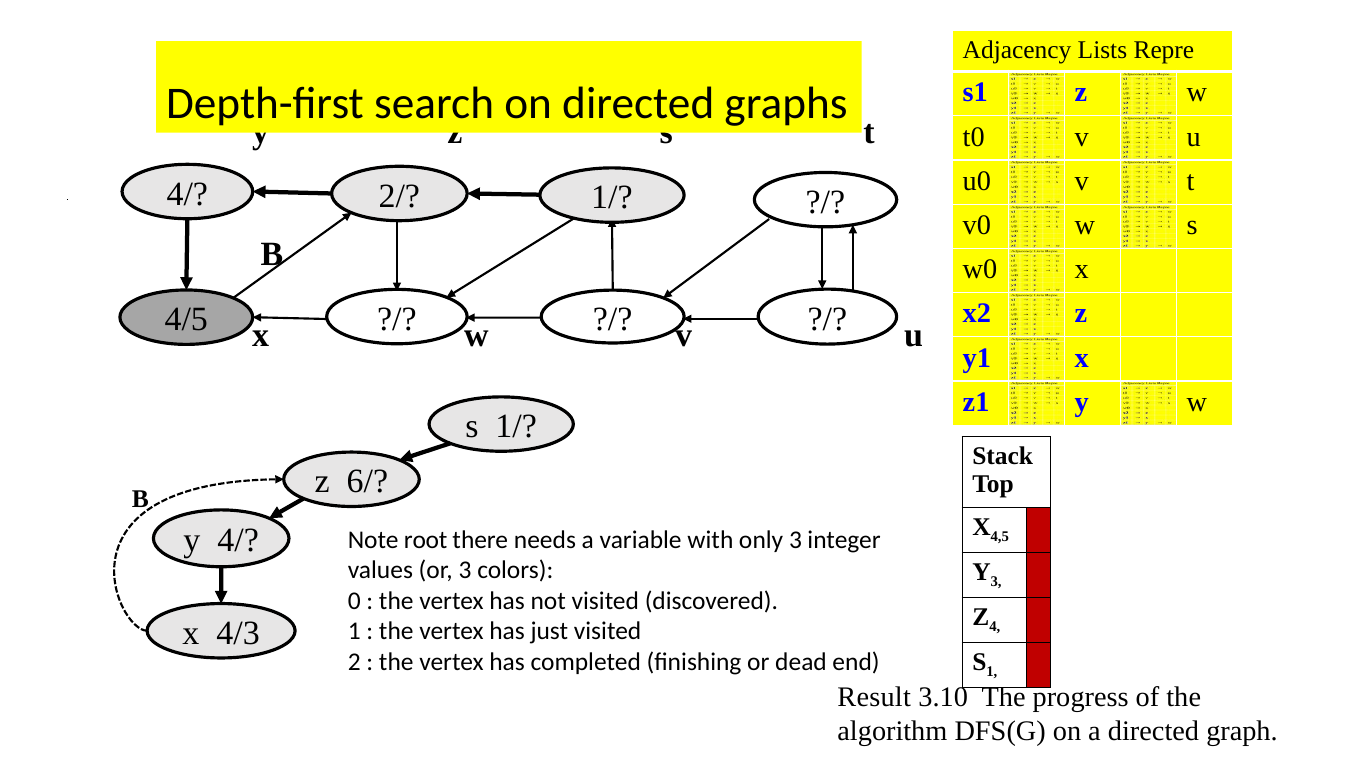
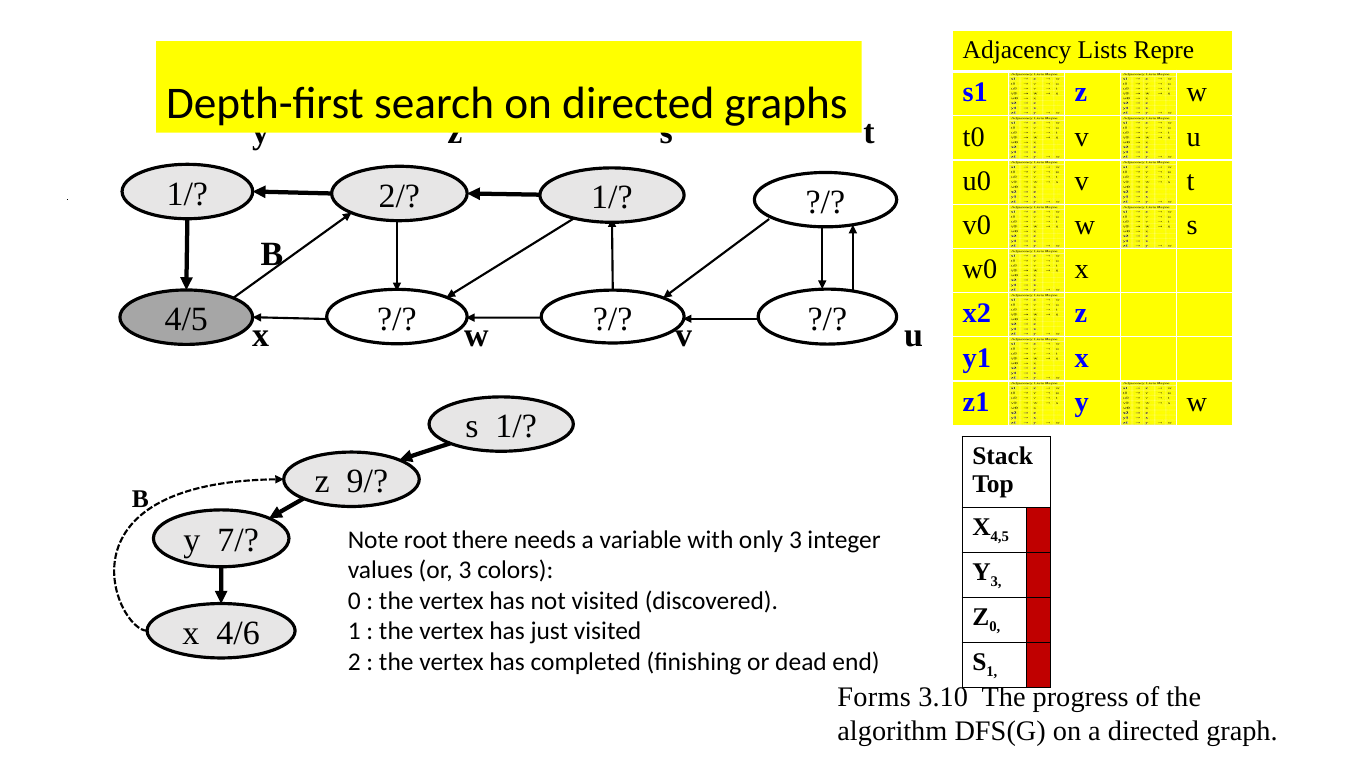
4/ at (187, 194): 4/ -> 1/
6/: 6/ -> 9/
y 4/: 4/ -> 7/
Z 4: 4 -> 0
4/3: 4/3 -> 4/6
Result: Result -> Forms
